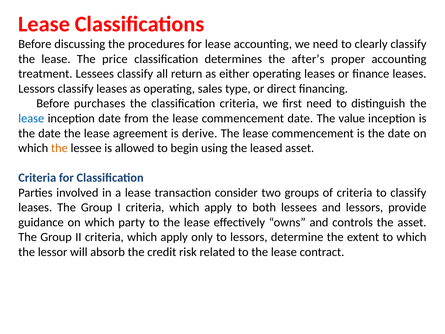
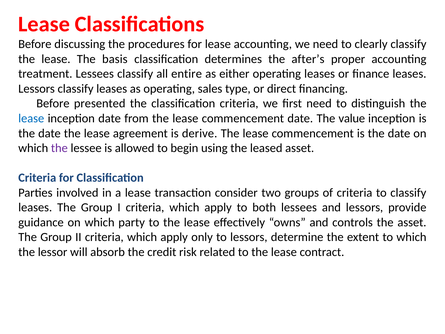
price: price -> basis
return: return -> entire
purchases: purchases -> presented
the at (59, 148) colour: orange -> purple
